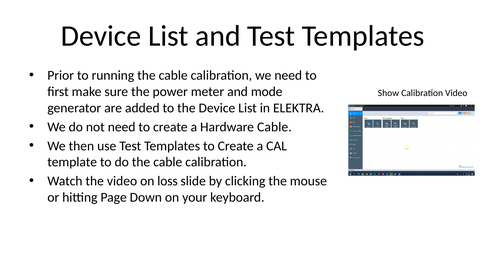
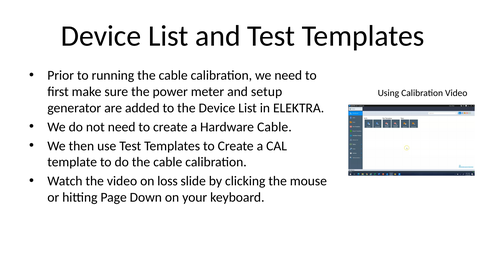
mode: mode -> setup
Show: Show -> Using
